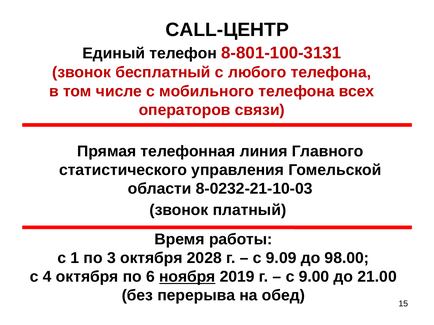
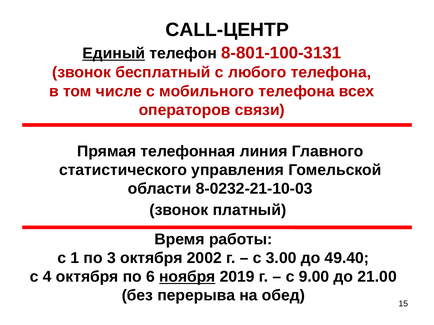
Единый underline: none -> present
2028: 2028 -> 2002
9.09: 9.09 -> 3.00
98.00: 98.00 -> 49.40
